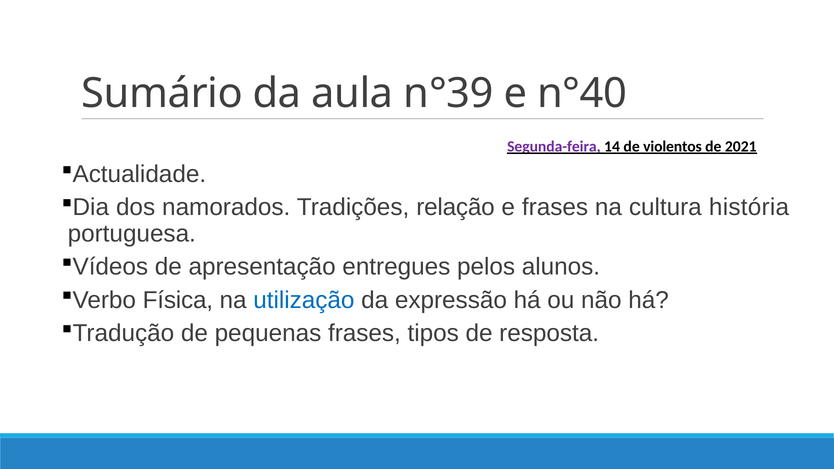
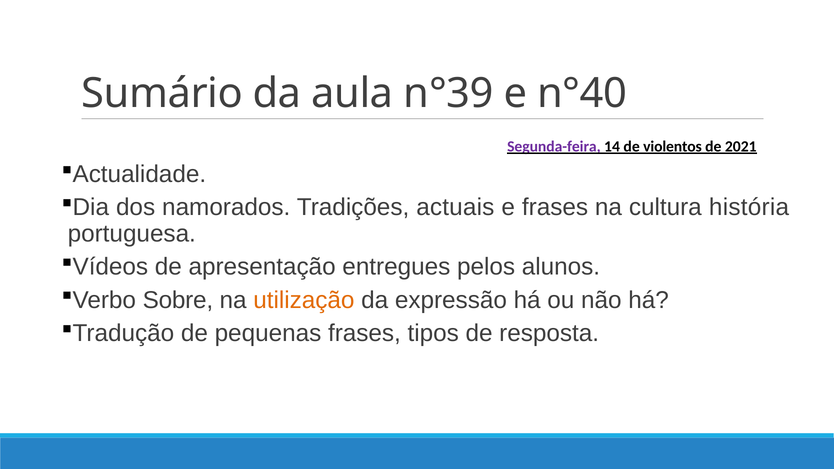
relação: relação -> actuais
Física: Física -> Sobre
utilização colour: blue -> orange
